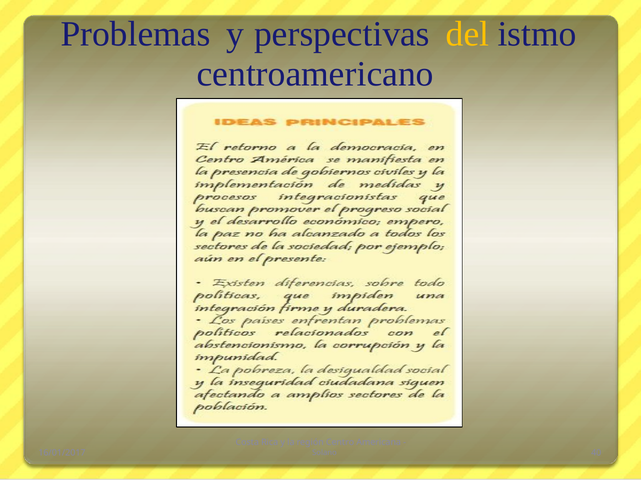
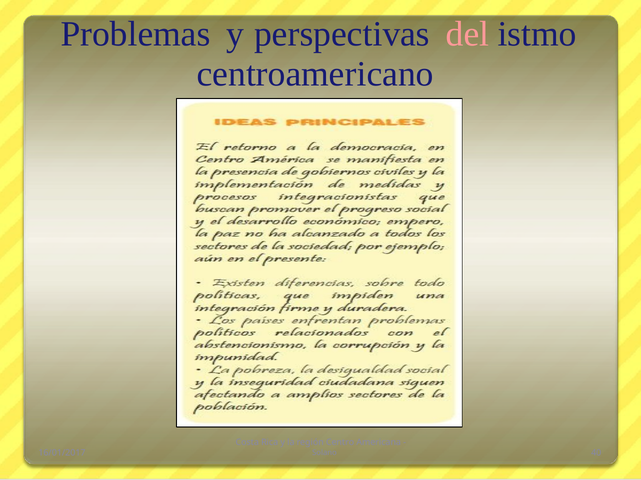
del colour: yellow -> pink
